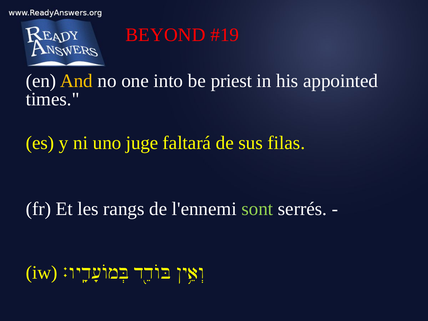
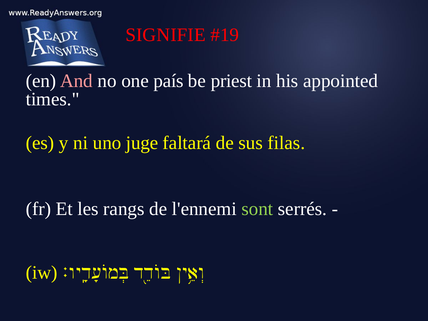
BEYOND: BEYOND -> SIGNIFIE
And colour: yellow -> pink
into: into -> país
